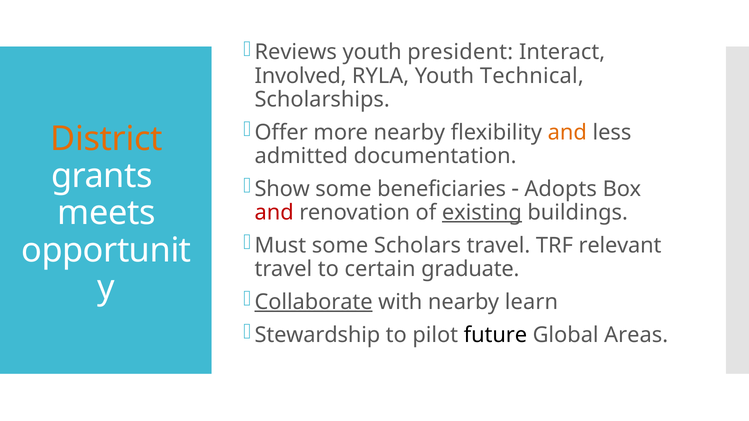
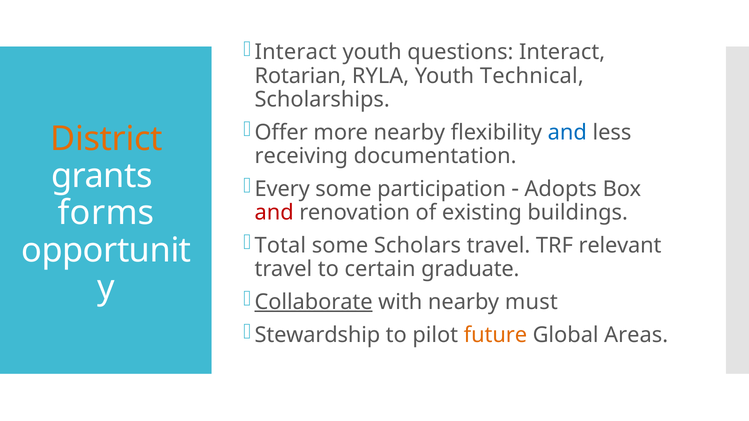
Reviews at (296, 52): Reviews -> Interact
president: president -> questions
Involved: Involved -> Rotarian
and at (567, 132) colour: orange -> blue
admitted: admitted -> receiving
Show: Show -> Every
beneficiaries: beneficiaries -> participation
meets: meets -> forms
existing underline: present -> none
Must: Must -> Total
learn: learn -> must
future colour: black -> orange
